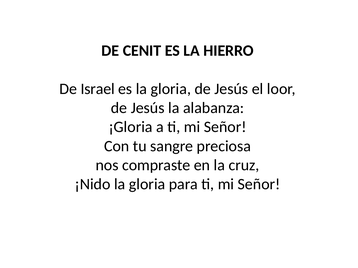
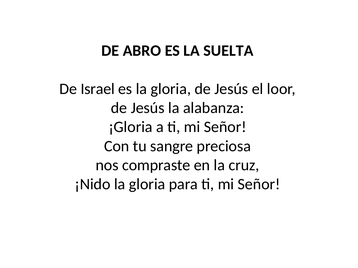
CENIT: CENIT -> ABRO
HIERRO: HIERRO -> SUELTA
